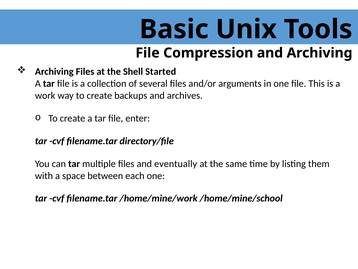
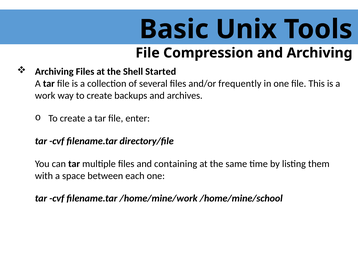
arguments: arguments -> frequently
eventually: eventually -> containing
